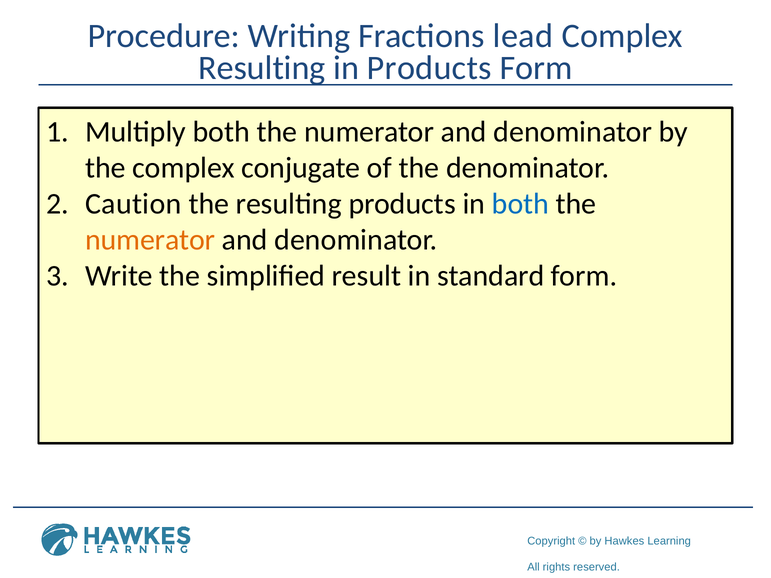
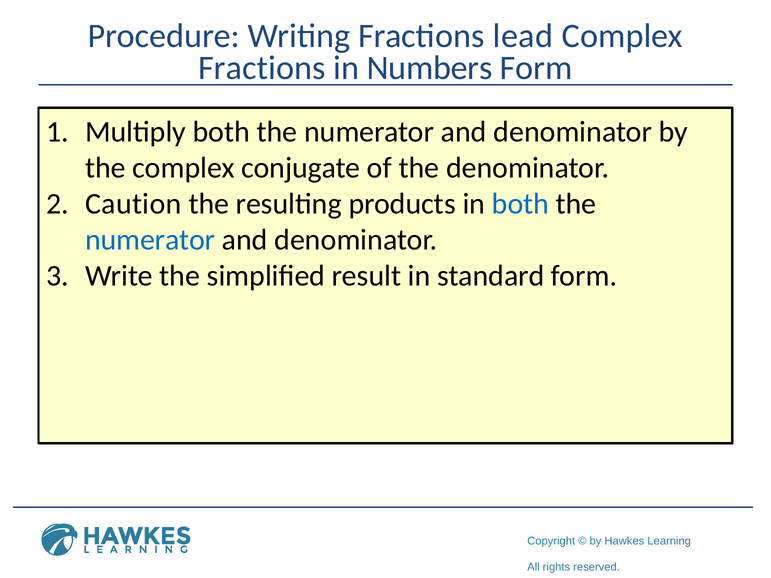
Resulting at (262, 68): Resulting -> Fractions
in Products: Products -> Numbers
numerator at (150, 240) colour: orange -> blue
